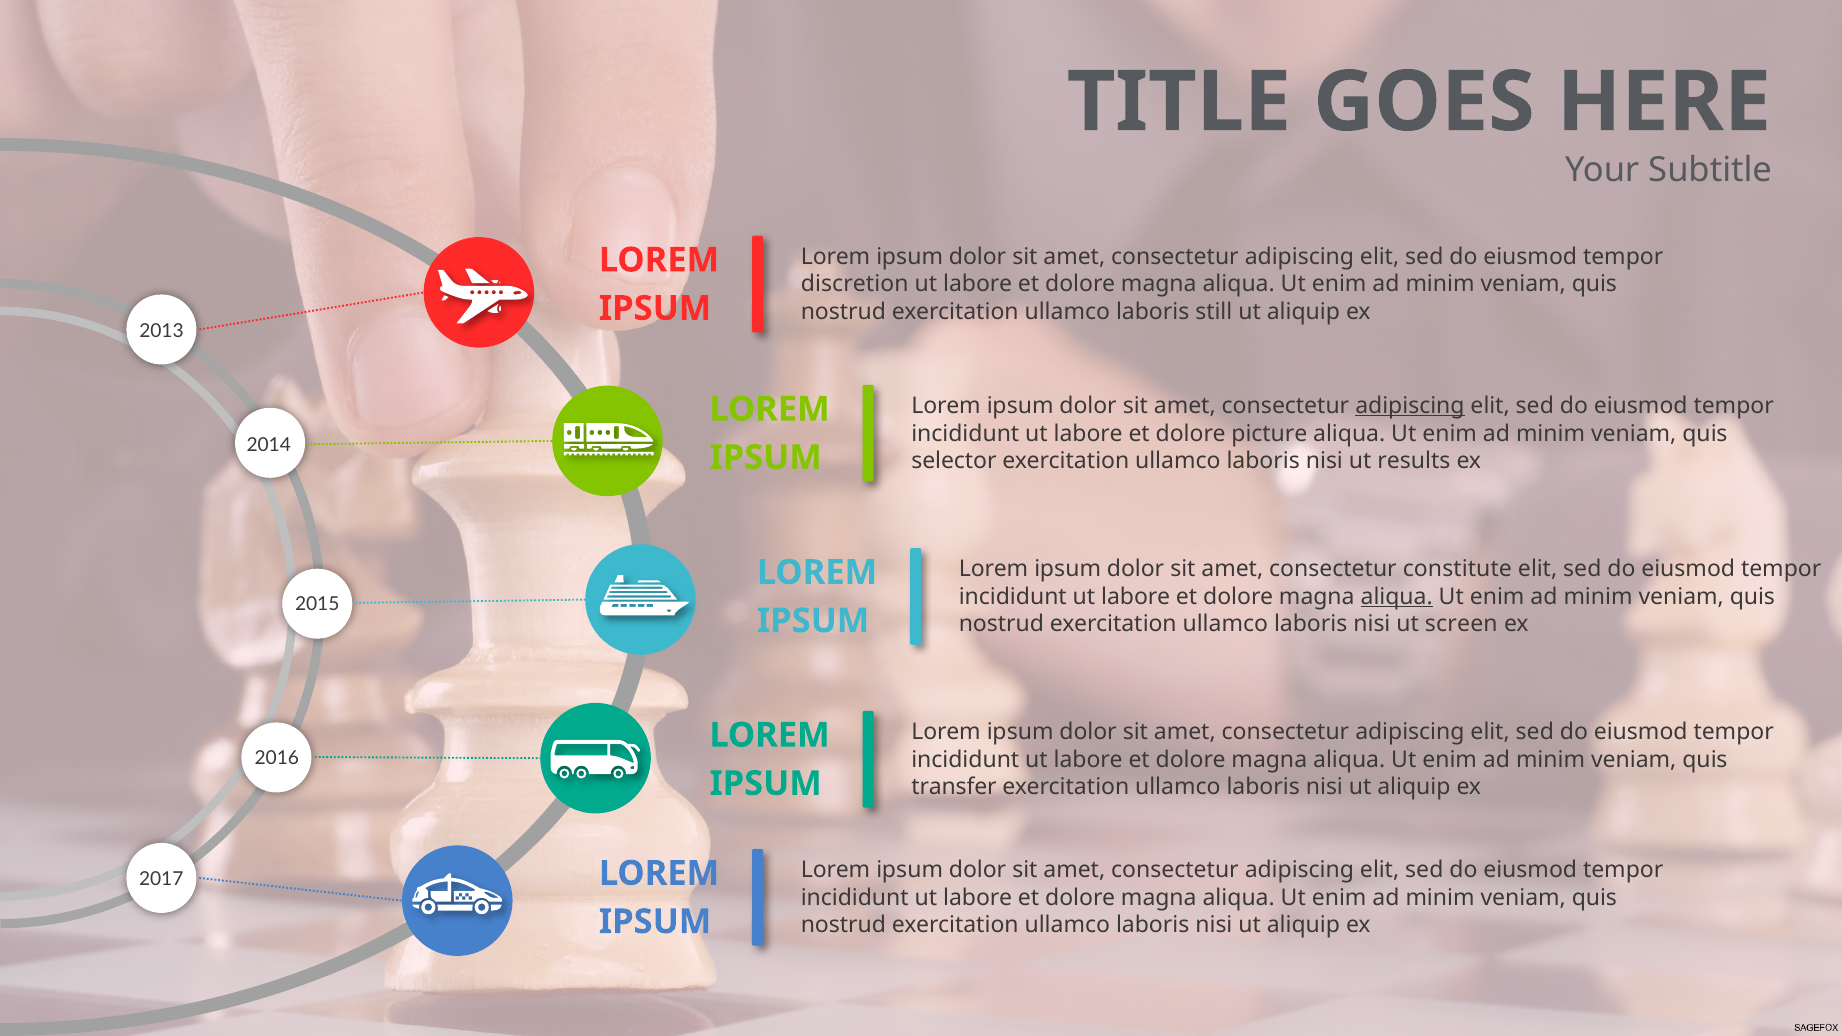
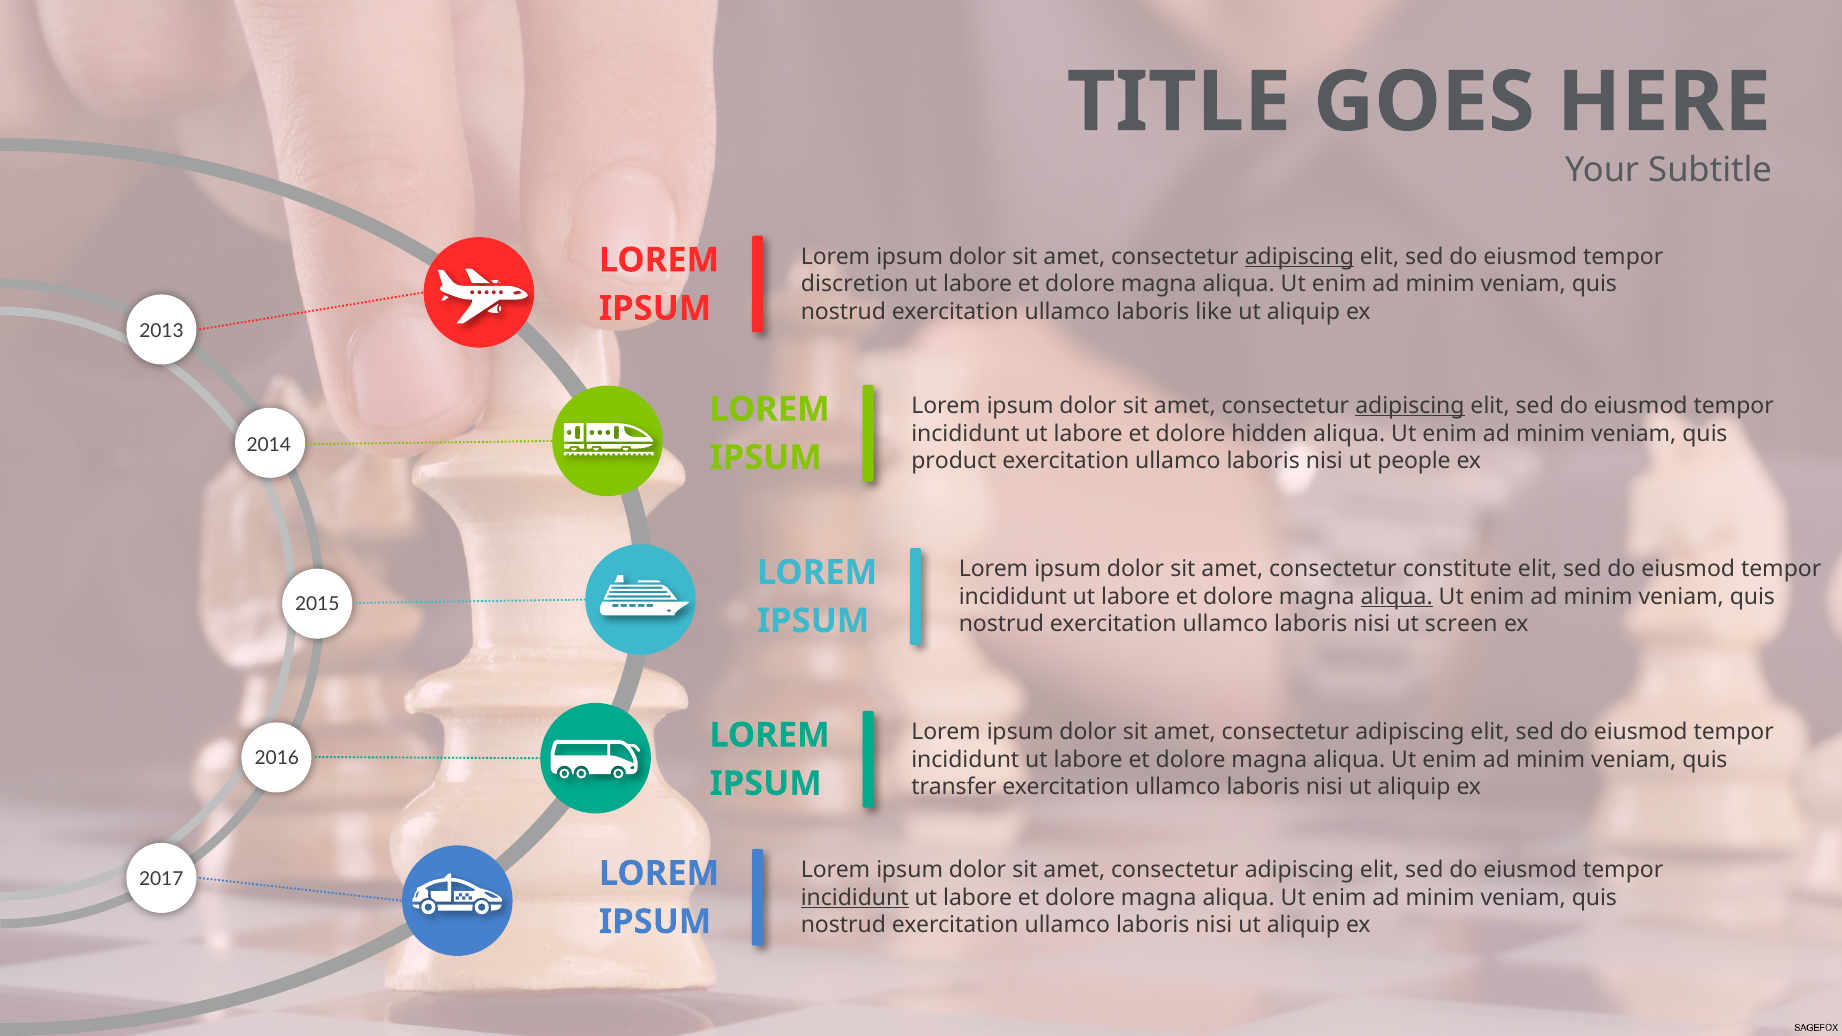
adipiscing at (1299, 257) underline: none -> present
still: still -> like
picture: picture -> hidden
selector: selector -> product
results: results -> people
incididunt at (855, 898) underline: none -> present
